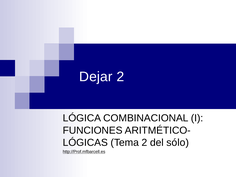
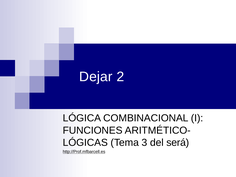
Tema 2: 2 -> 3
sólo: sólo -> será
